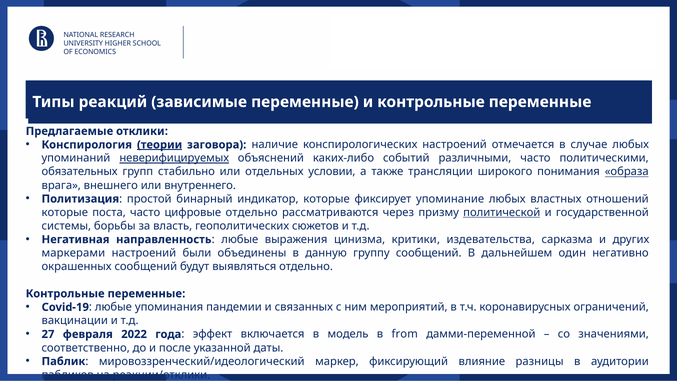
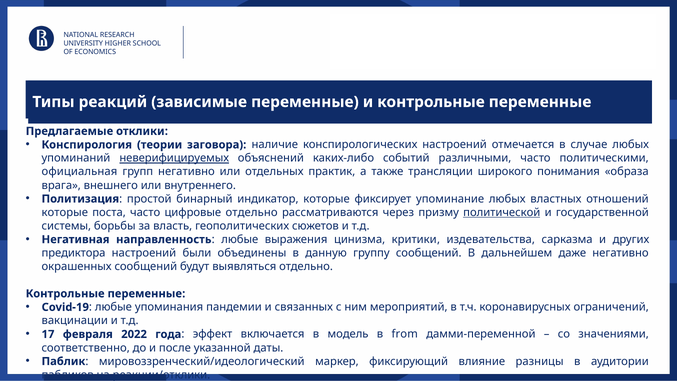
теории underline: present -> none
обязательных: обязательных -> официальная
групп стабильно: стабильно -> негативно
условии: условии -> практик
образа underline: present -> none
маркерами: маркерами -> предиктора
один: один -> даже
27: 27 -> 17
